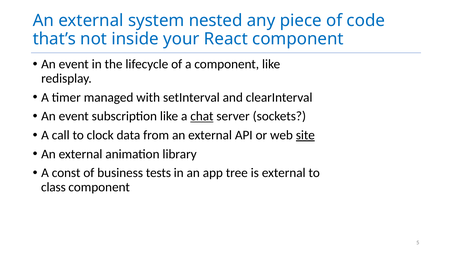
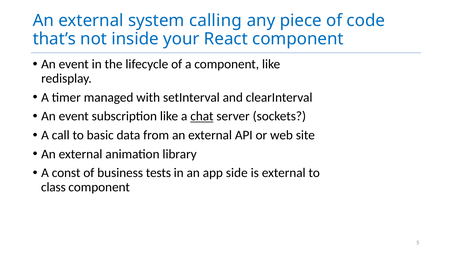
nested: nested -> calling
clock: clock -> basic
site underline: present -> none
tree: tree -> side
